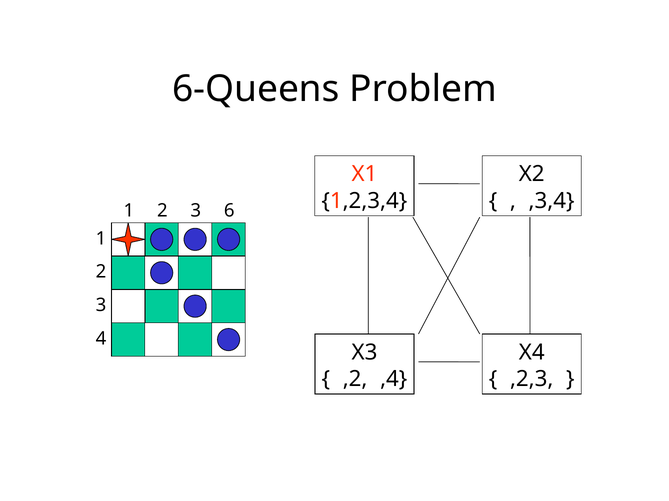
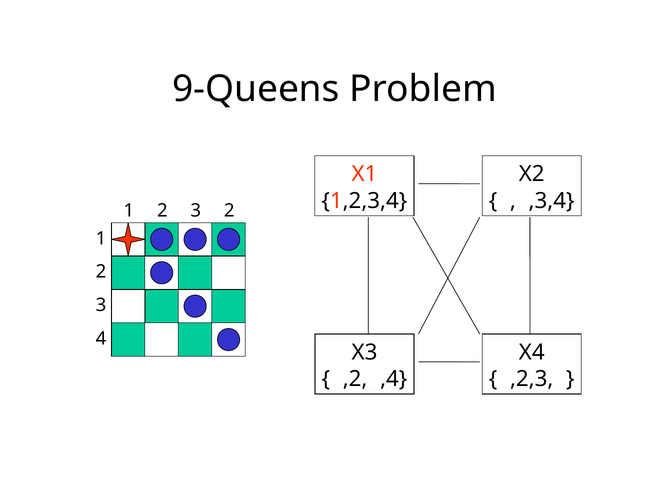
6-Queens: 6-Queens -> 9-Queens
2 6: 6 -> 2
